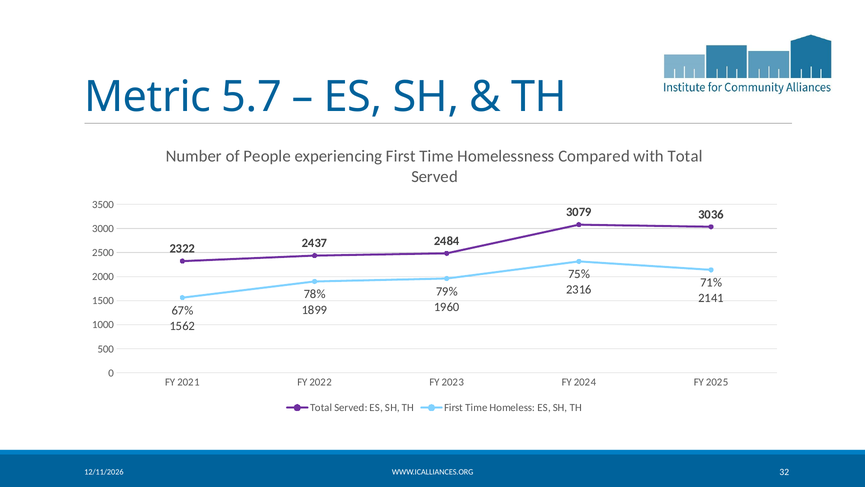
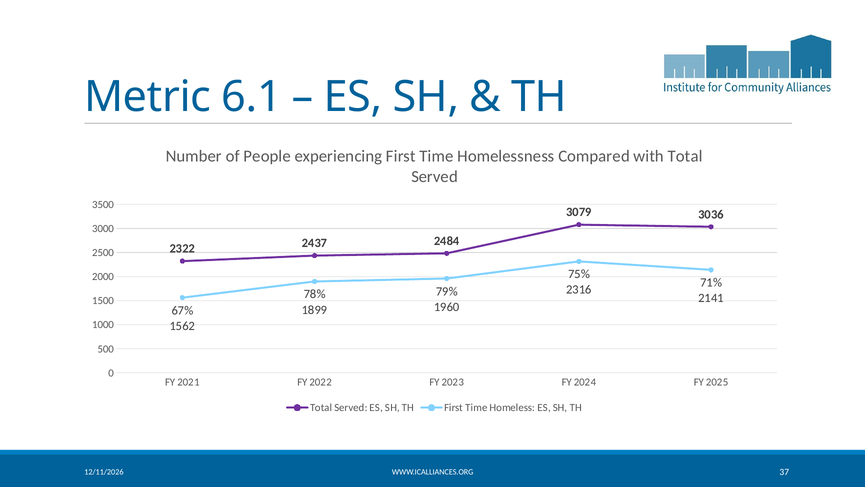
5.7: 5.7 -> 6.1
32: 32 -> 37
